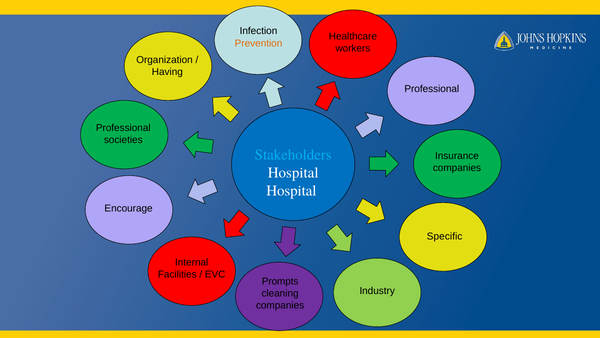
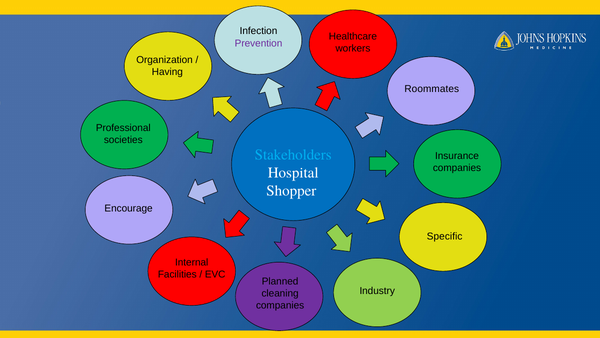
Prevention colour: orange -> purple
Professional at (432, 89): Professional -> Roommates
Hospital at (291, 191): Hospital -> Shopper
Prompts: Prompts -> Planned
